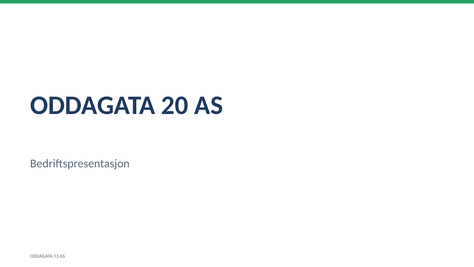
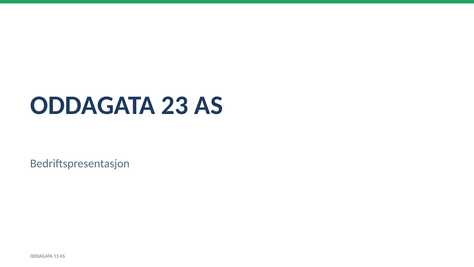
20: 20 -> 23
